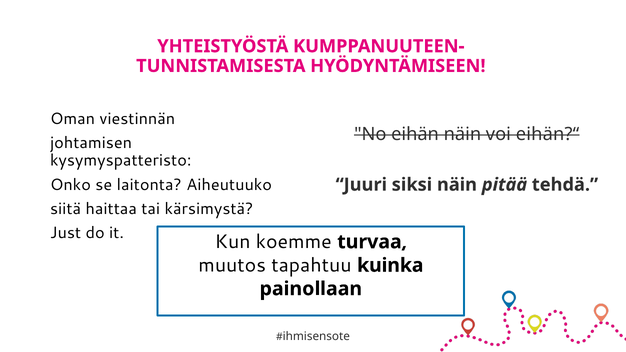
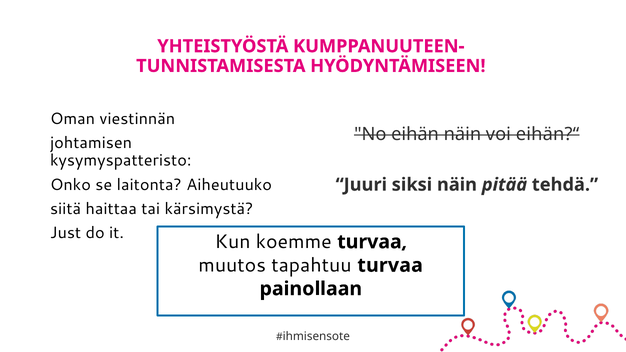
tapahtuu kuinka: kuinka -> turvaa
